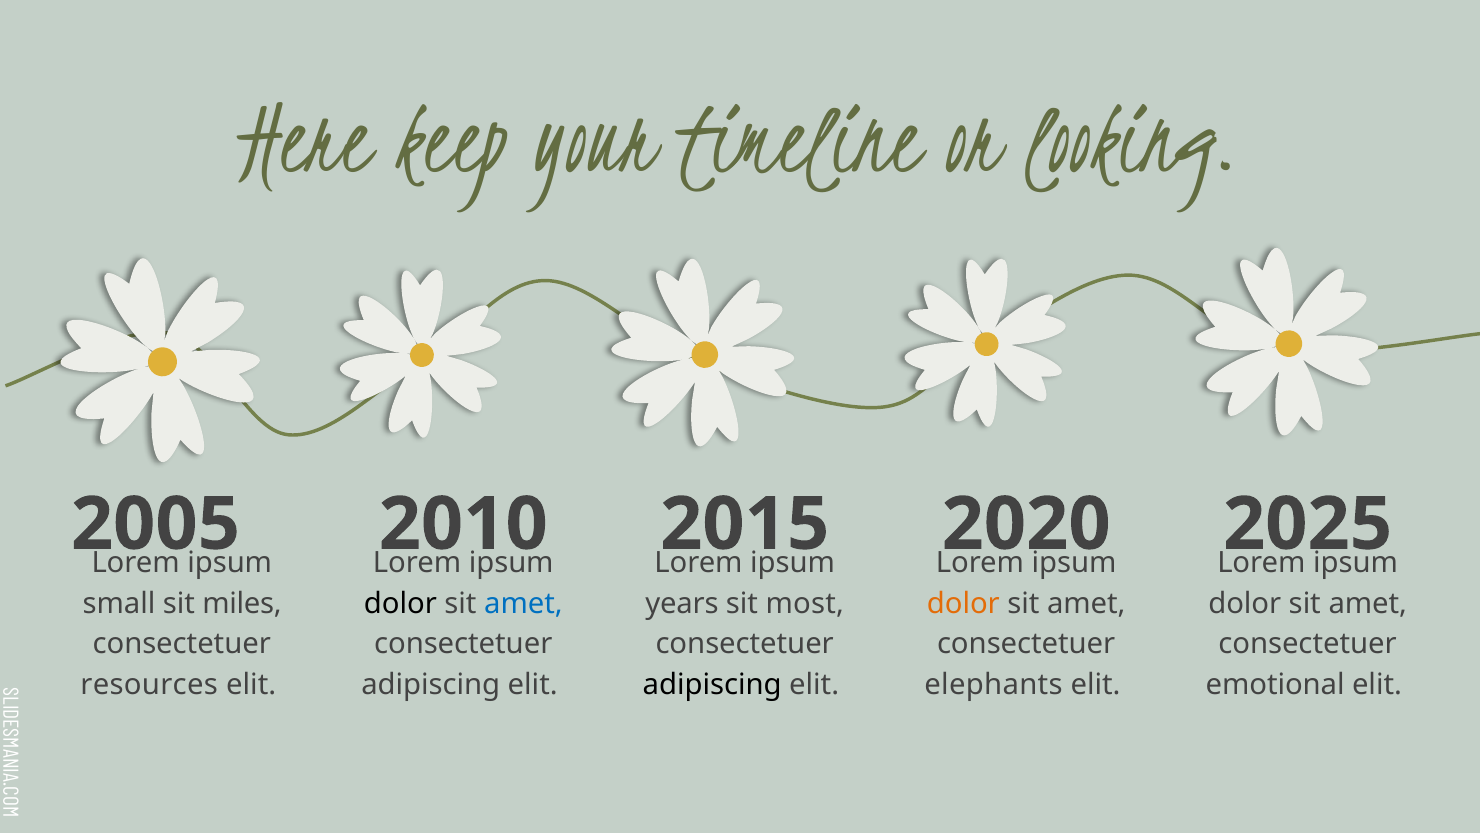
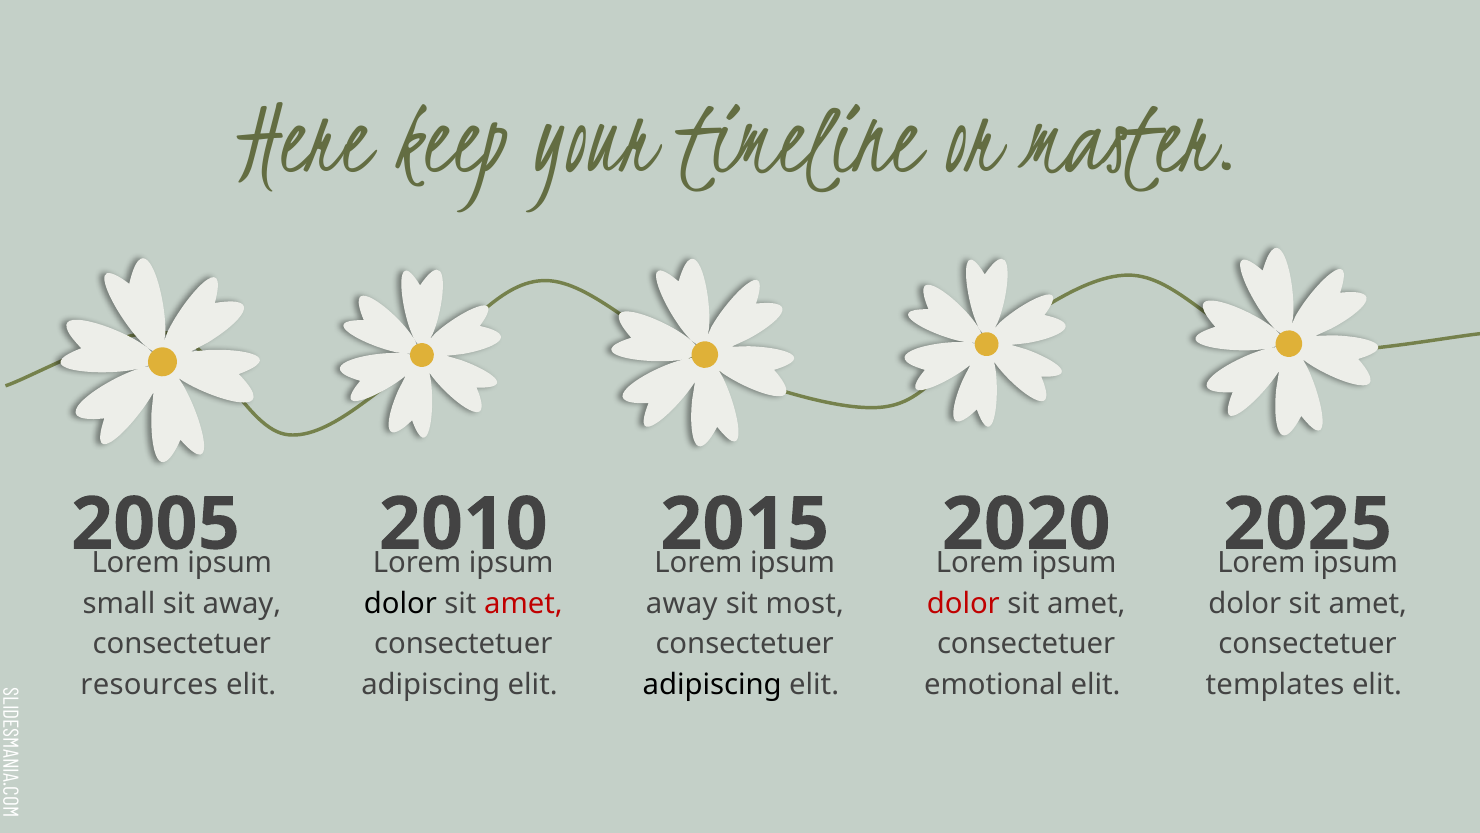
looking: looking -> master
sit miles: miles -> away
amet at (523, 603) colour: blue -> red
years at (682, 603): years -> away
dolor at (963, 603) colour: orange -> red
elephants: elephants -> emotional
emotional: emotional -> templates
